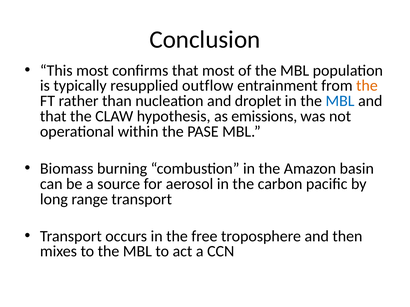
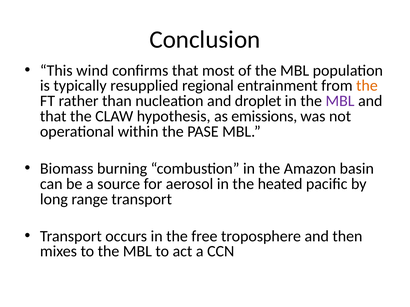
This most: most -> wind
outflow: outflow -> regional
MBL at (340, 101) colour: blue -> purple
carbon: carbon -> heated
